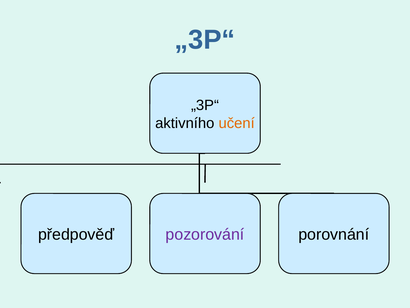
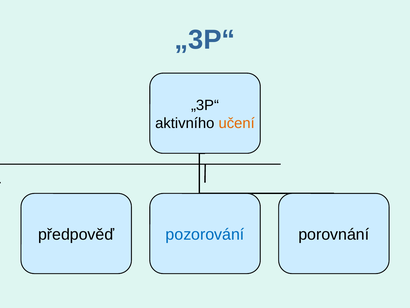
pozorování colour: purple -> blue
